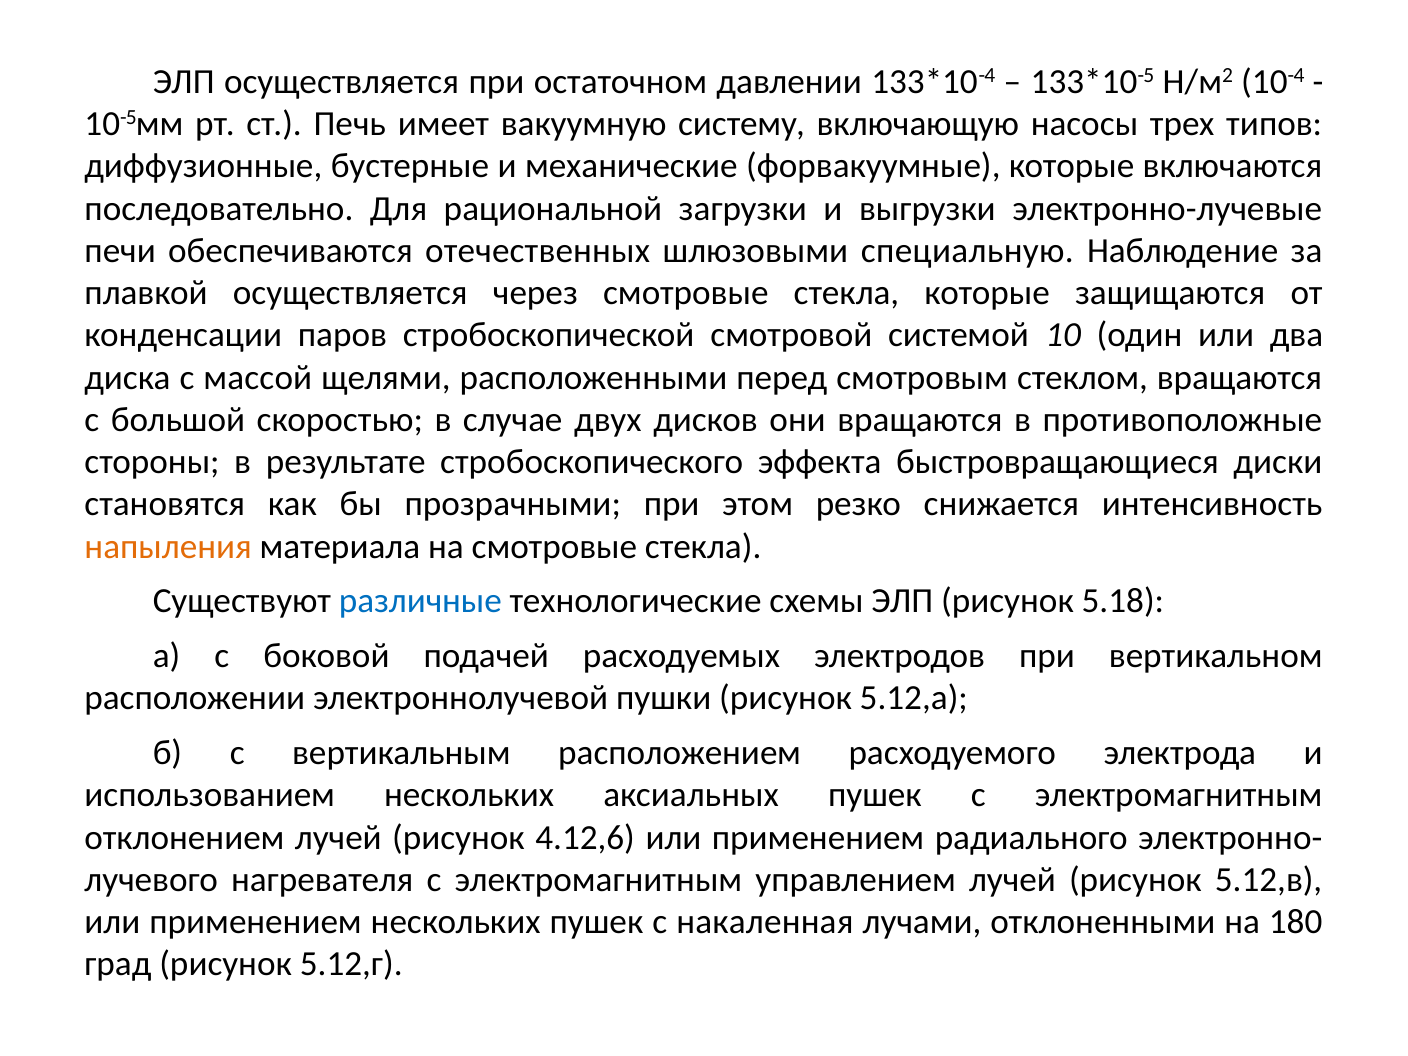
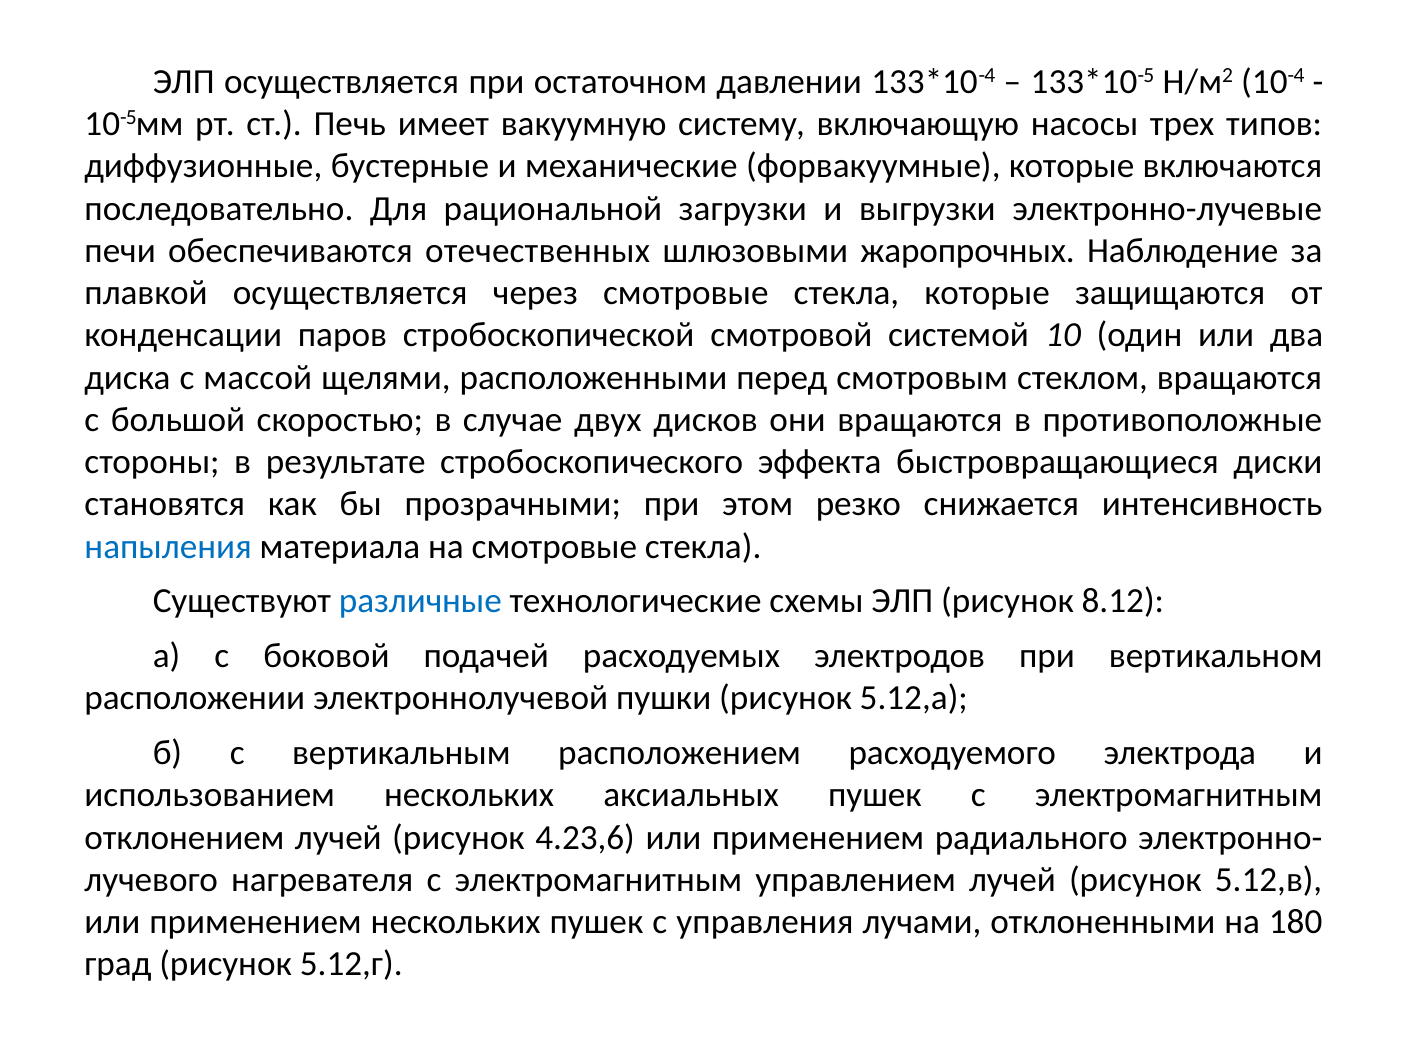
специальную: специальную -> жаропрочных
напыления colour: orange -> blue
5.18: 5.18 -> 8.12
4.12,6: 4.12,6 -> 4.23,6
накаленная: накаленная -> управления
